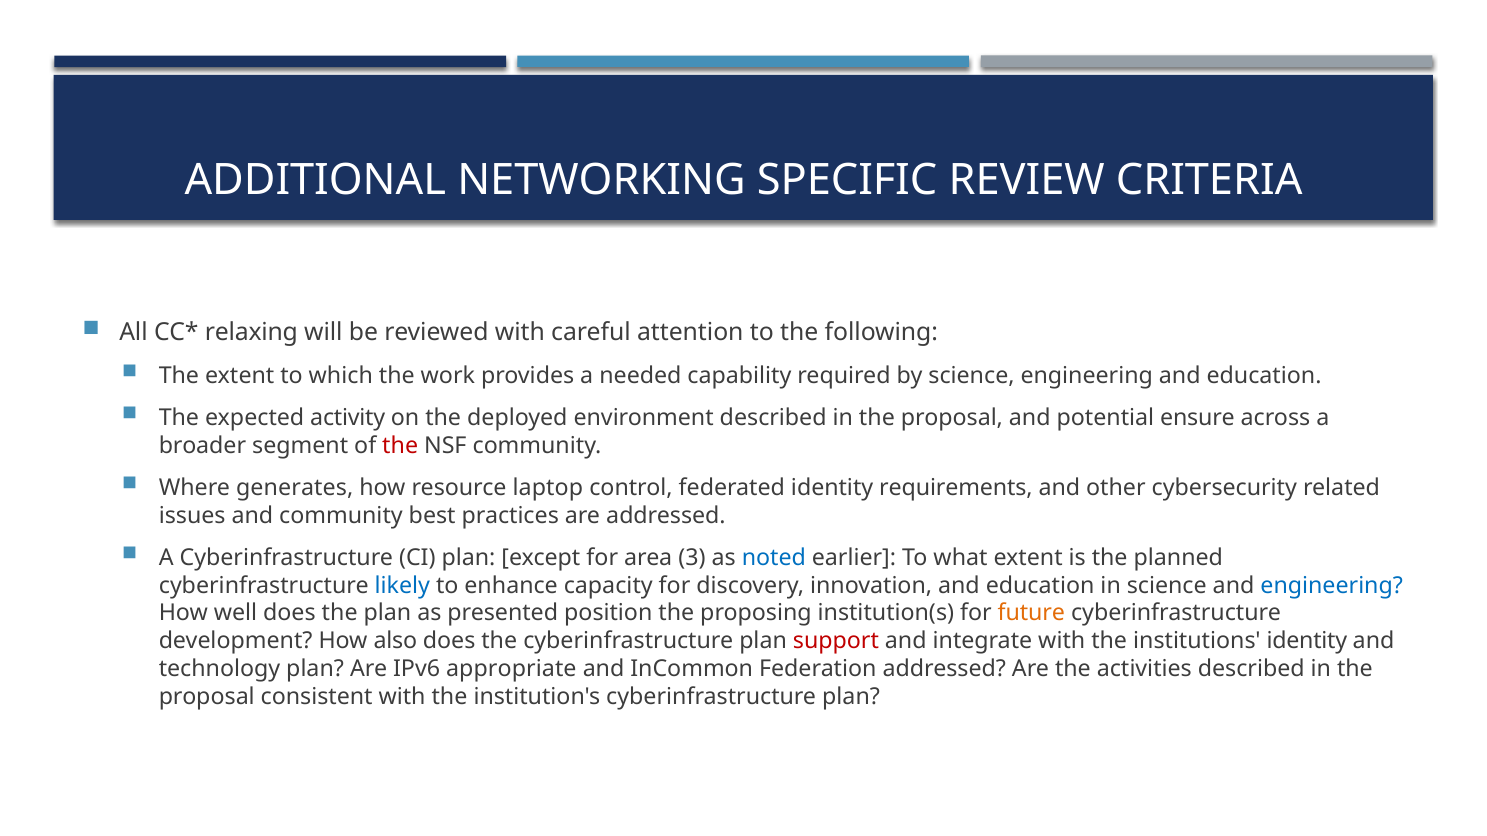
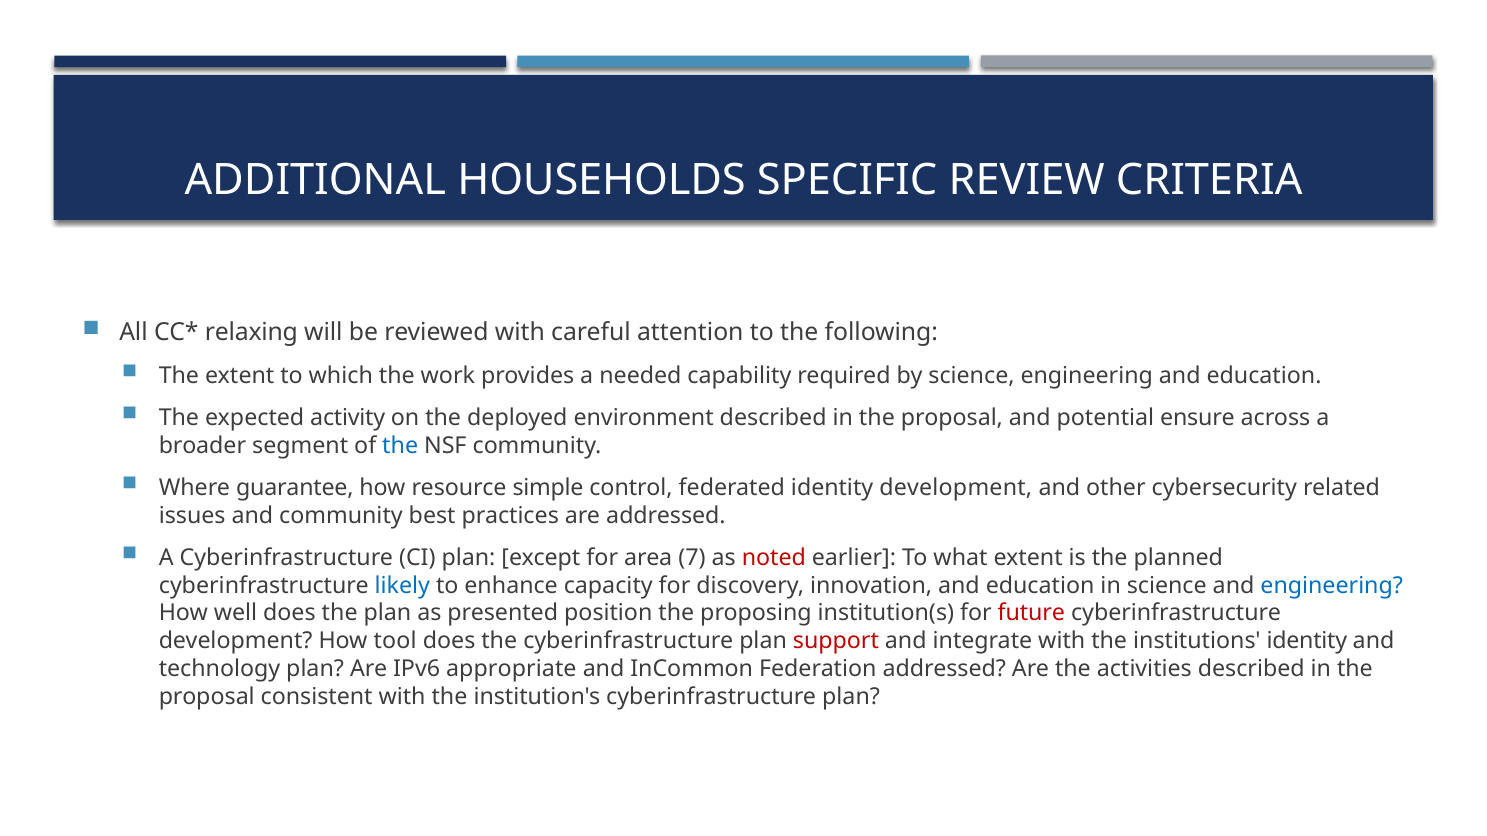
NETWORKING: NETWORKING -> HOUSEHOLDS
the at (400, 446) colour: red -> blue
generates: generates -> guarantee
laptop: laptop -> simple
identity requirements: requirements -> development
3: 3 -> 7
noted colour: blue -> red
future colour: orange -> red
also: also -> tool
